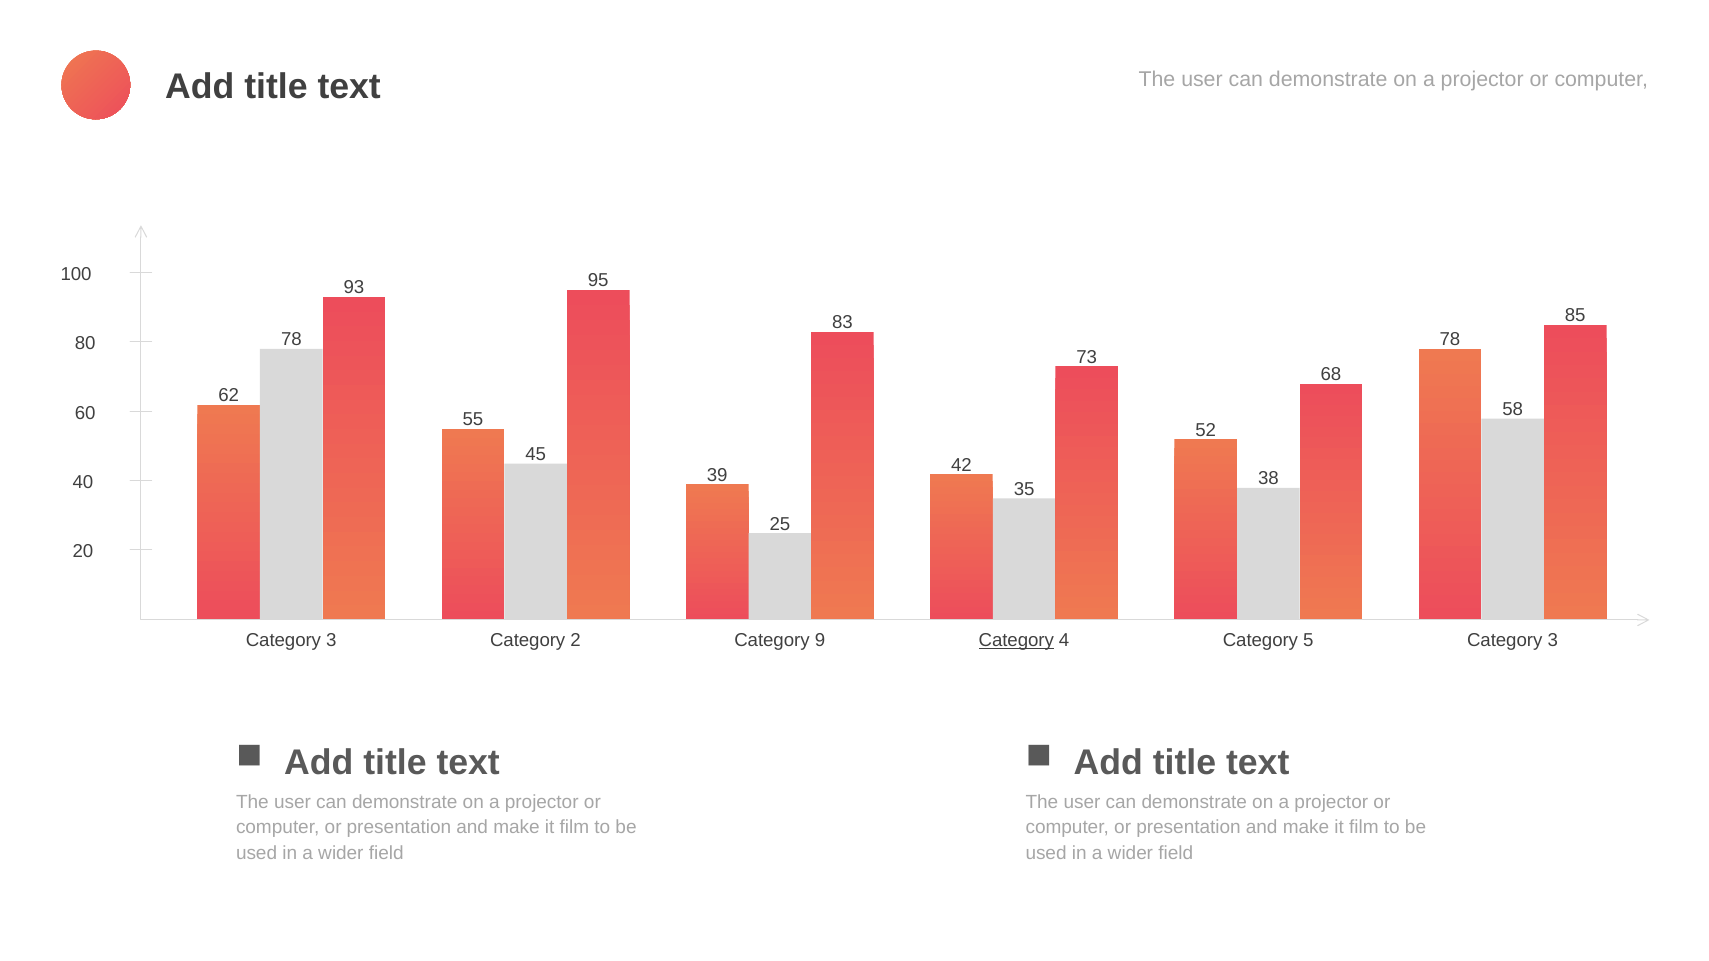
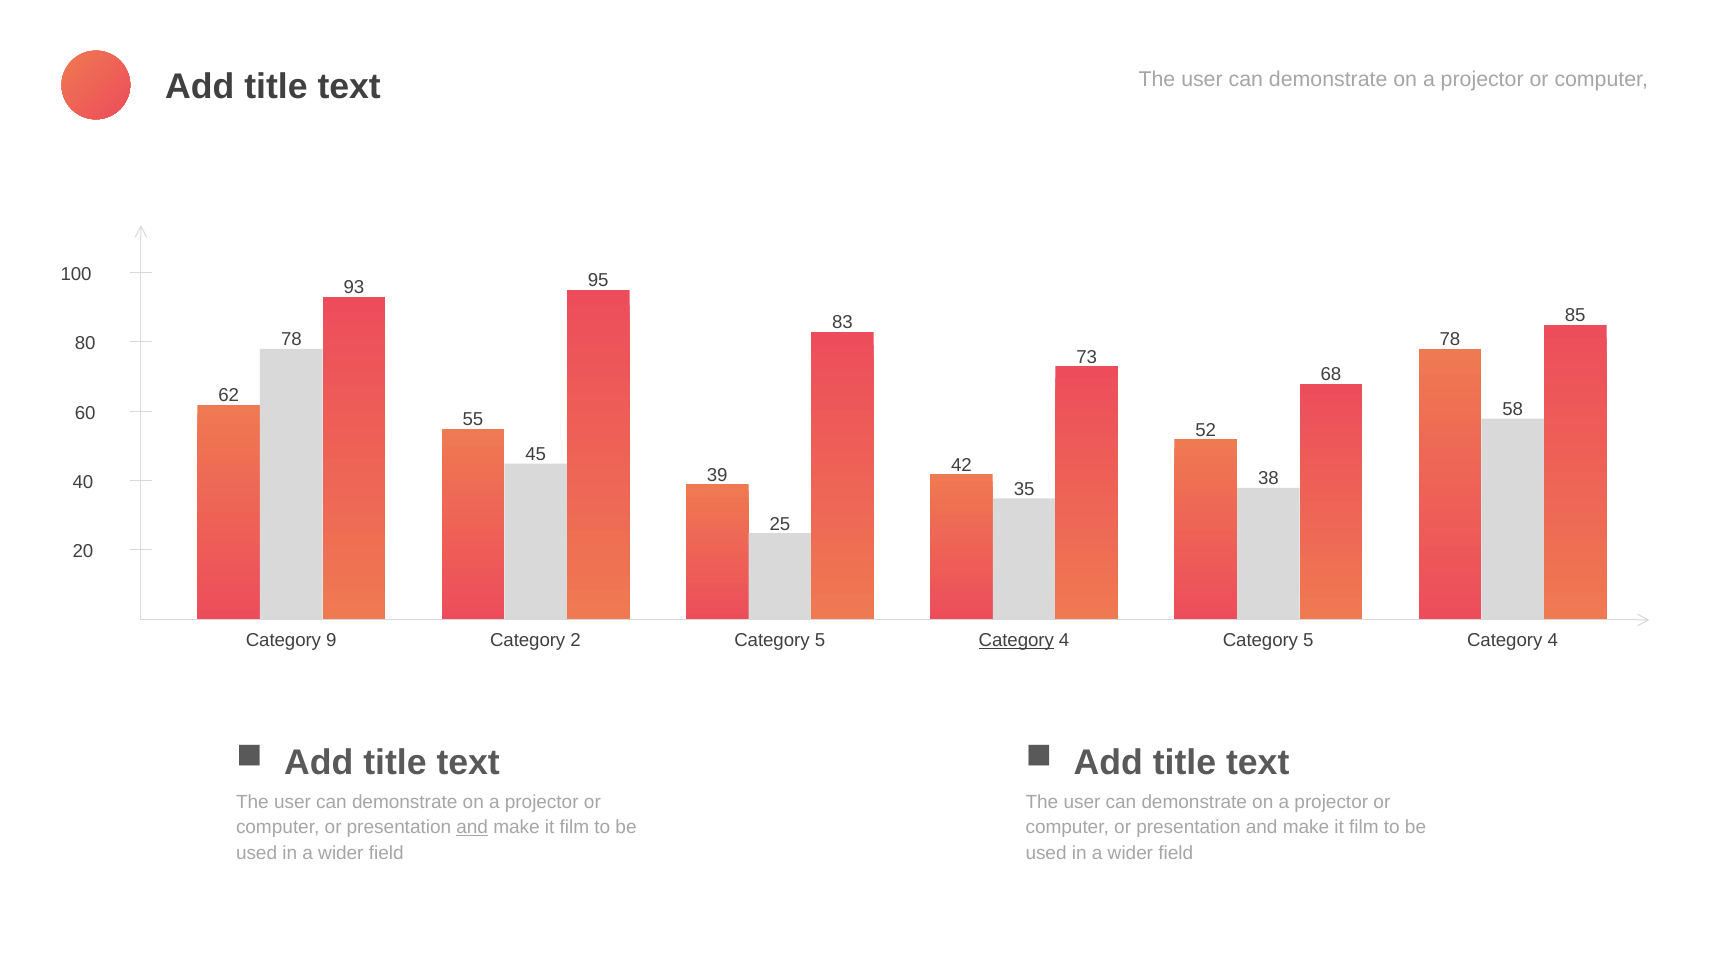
3 at (331, 641): 3 -> 9
9 at (820, 641): 9 -> 5
3 at (1553, 641): 3 -> 4
and at (472, 828) underline: none -> present
